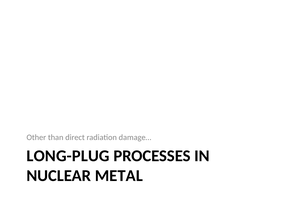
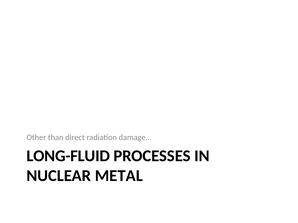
LONG-PLUG: LONG-PLUG -> LONG-FLUID
